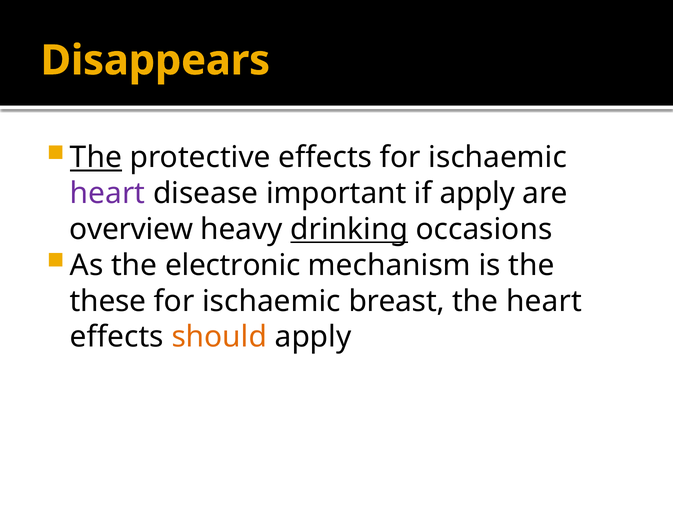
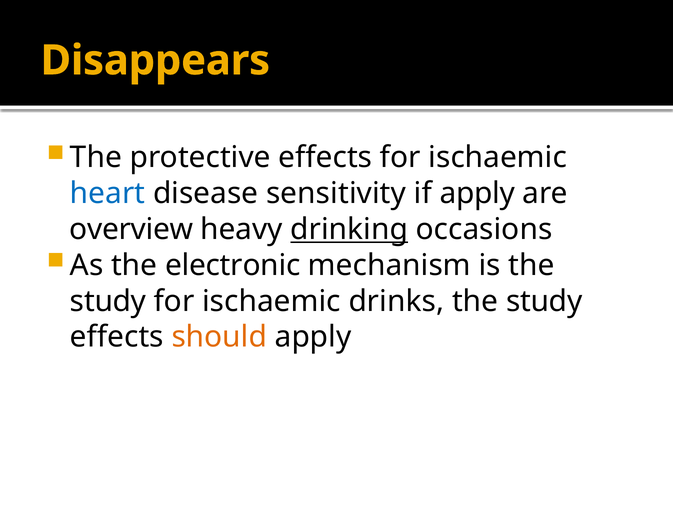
The at (96, 157) underline: present -> none
heart at (108, 193) colour: purple -> blue
important: important -> sensitivity
these at (108, 301): these -> study
breast: breast -> drinks
heart at (544, 301): heart -> study
